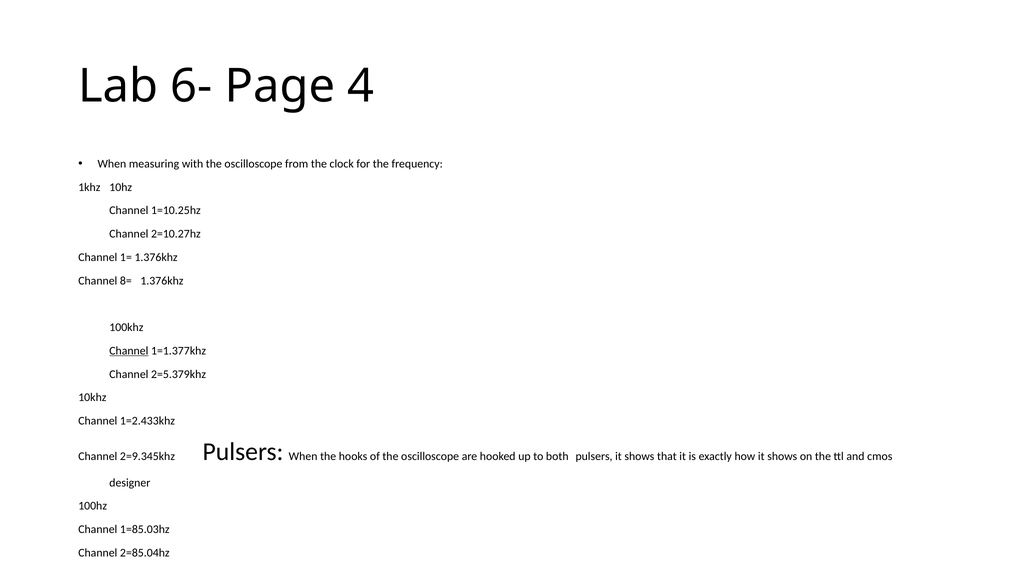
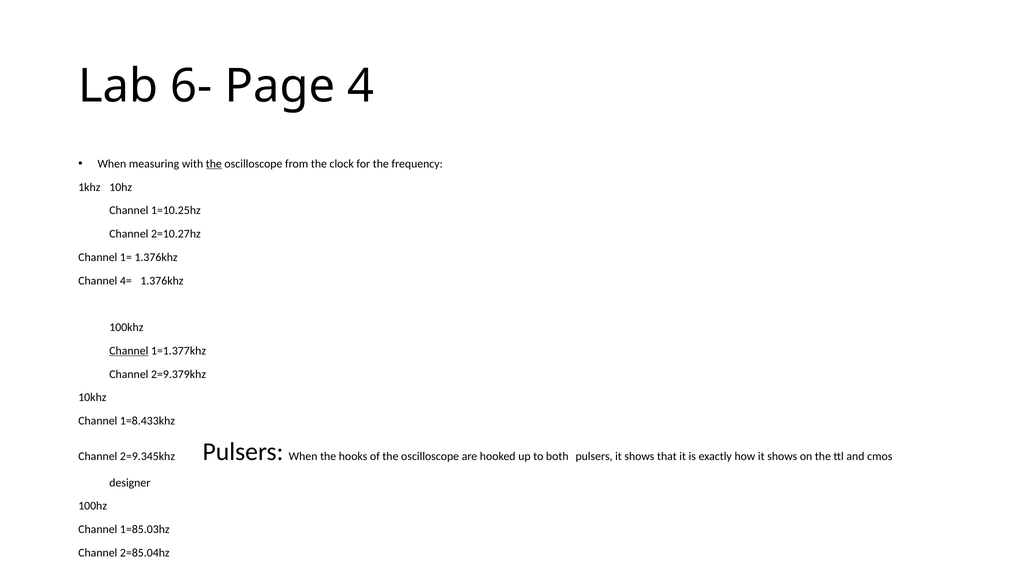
the at (214, 164) underline: none -> present
8=: 8= -> 4=
2=5.379khz: 2=5.379khz -> 2=9.379khz
1=2.433khz: 1=2.433khz -> 1=8.433khz
